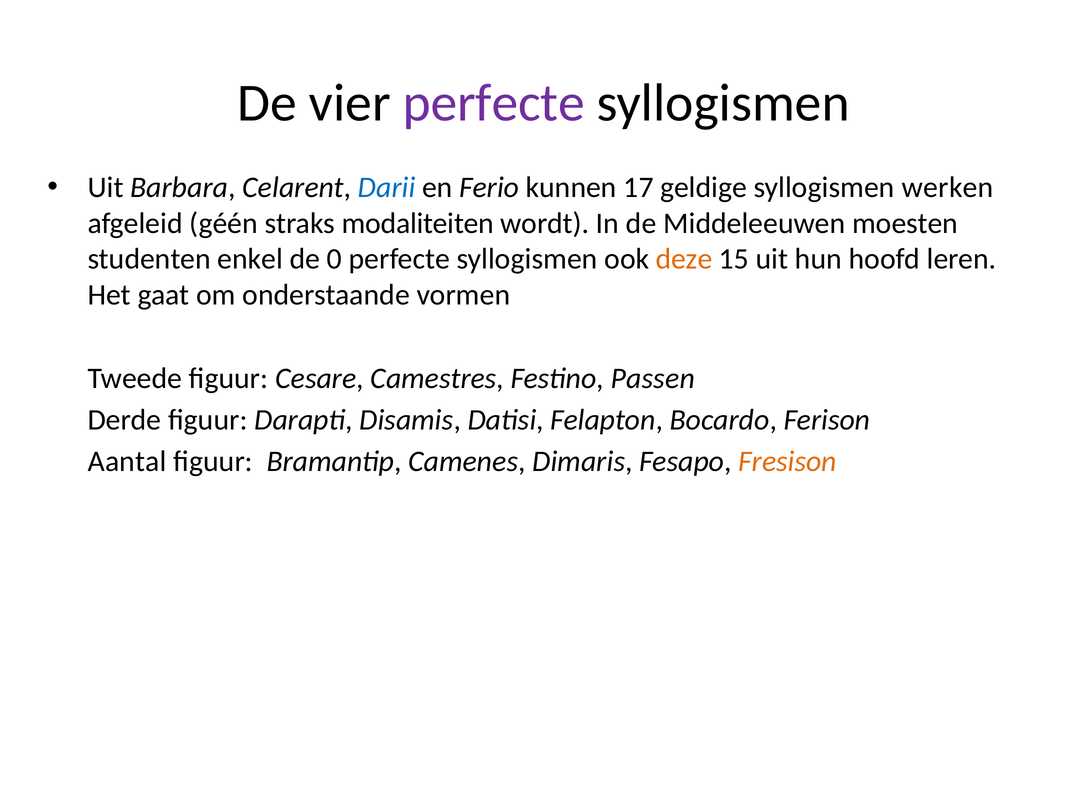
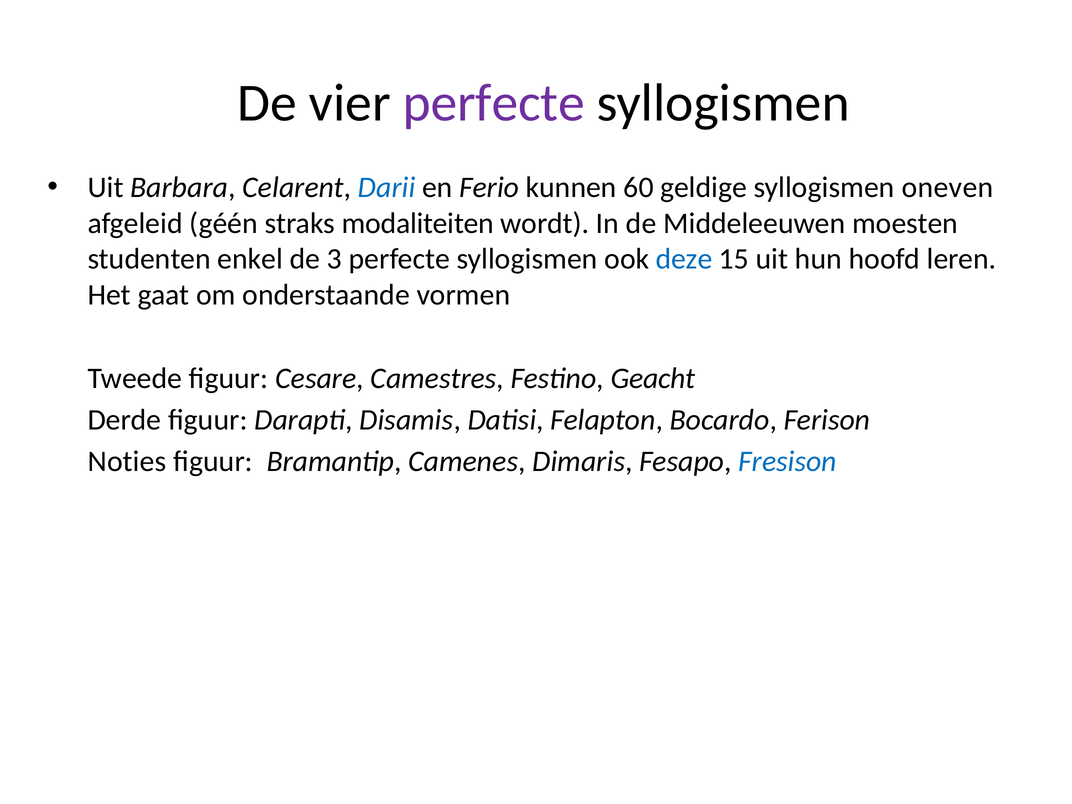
17: 17 -> 60
werken: werken -> oneven
0: 0 -> 3
deze colour: orange -> blue
Passen: Passen -> Geacht
Aantal: Aantal -> Noties
Fresison colour: orange -> blue
